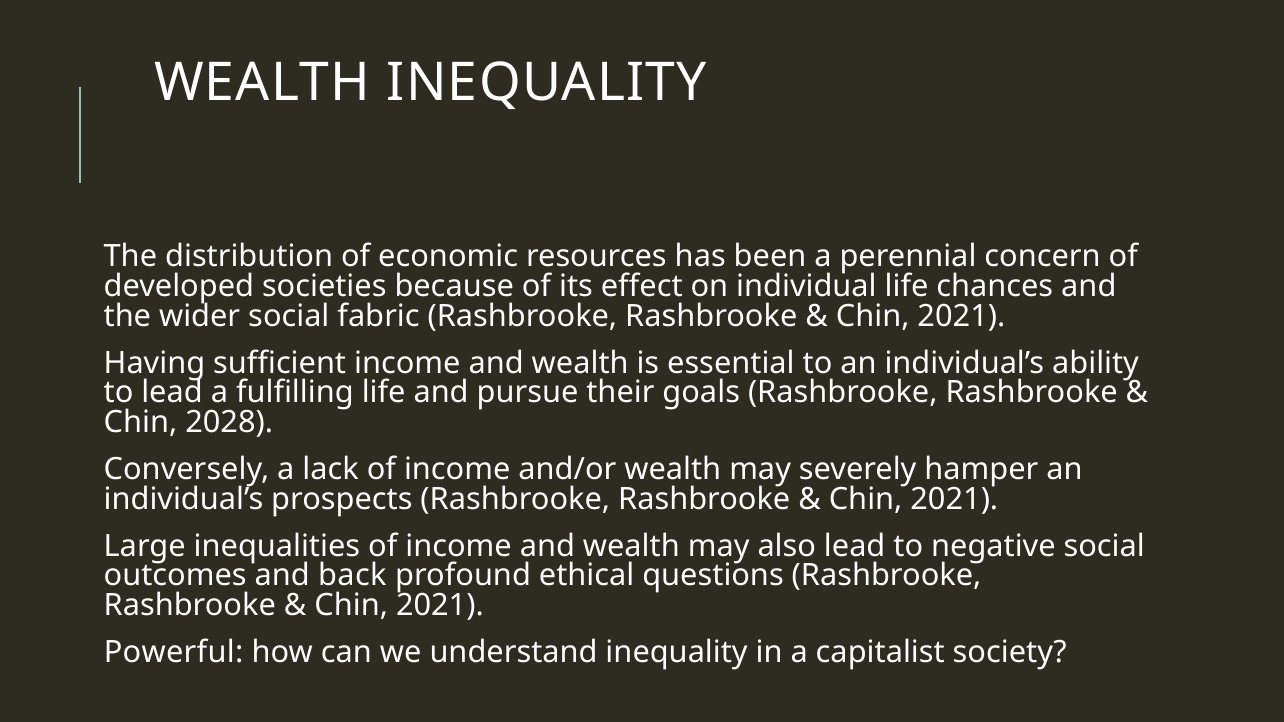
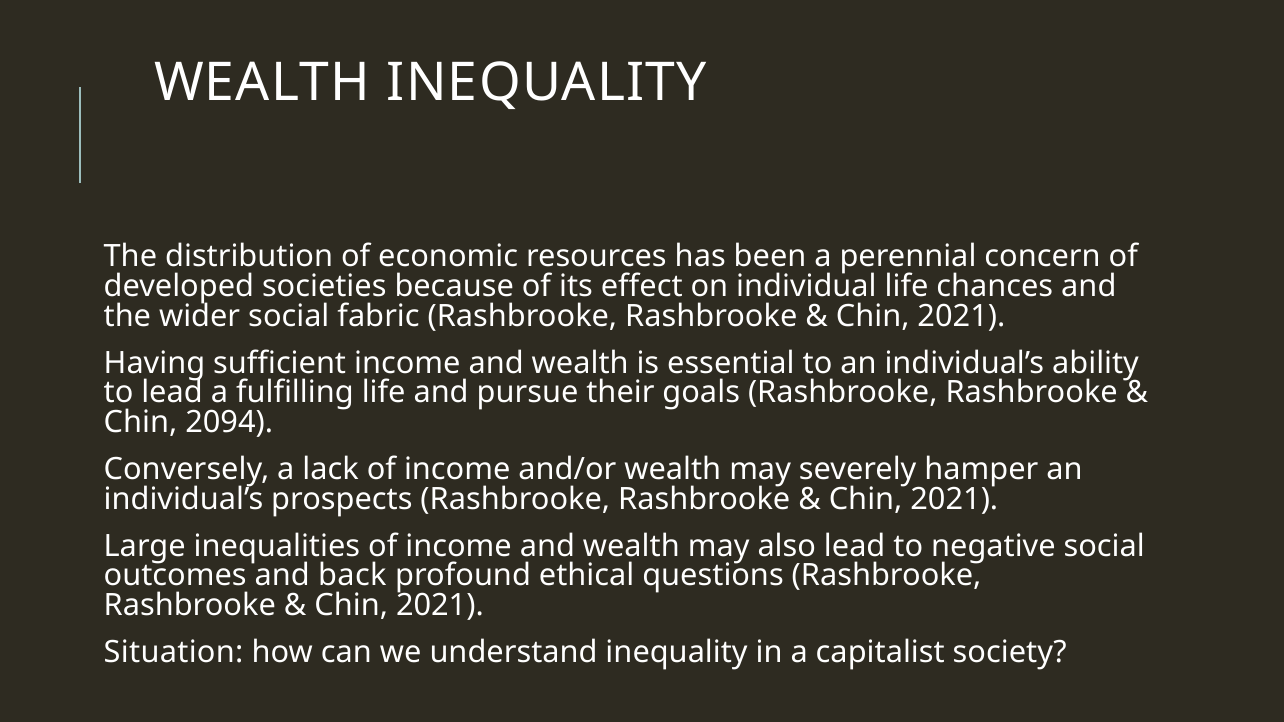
2028: 2028 -> 2094
Powerful: Powerful -> Situation
